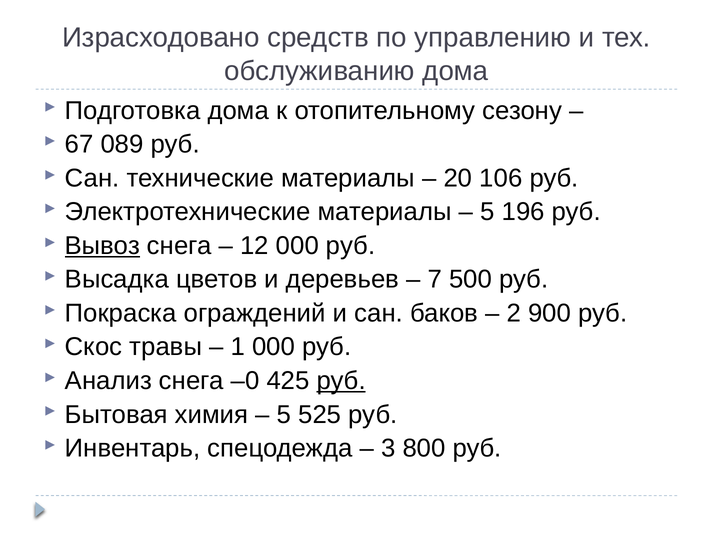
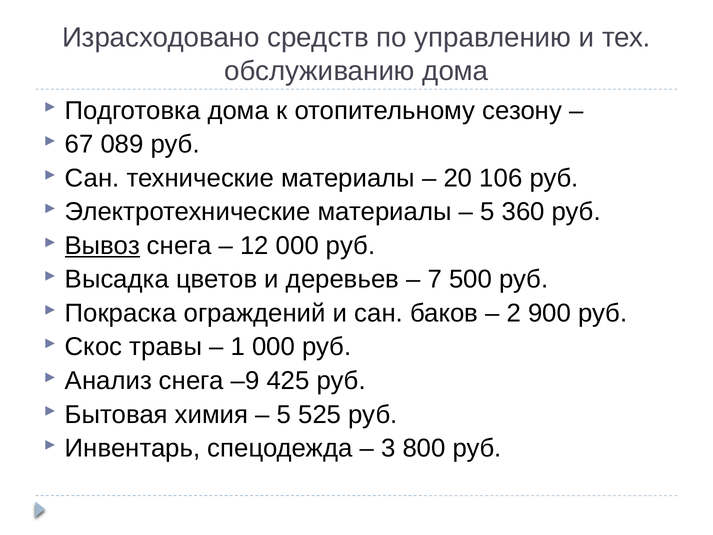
196: 196 -> 360
–0: –0 -> –9
руб at (341, 381) underline: present -> none
